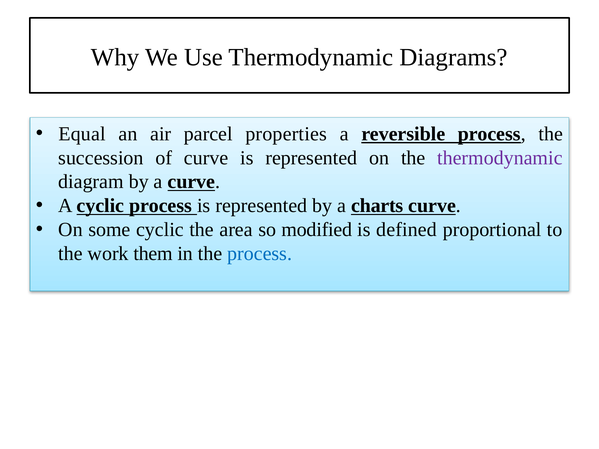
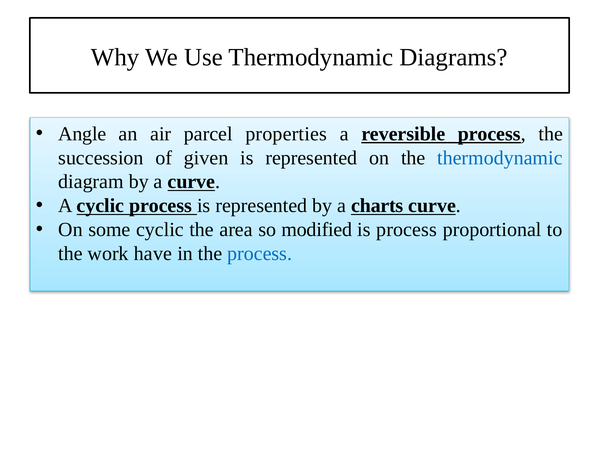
Equal: Equal -> Angle
of curve: curve -> given
thermodynamic at (500, 158) colour: purple -> blue
is defined: defined -> process
them: them -> have
